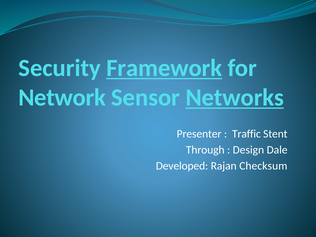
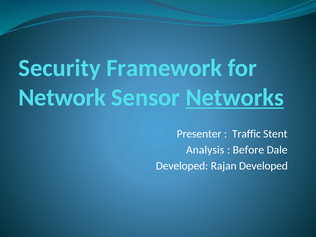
Framework underline: present -> none
Through: Through -> Analysis
Design: Design -> Before
Rajan Checksum: Checksum -> Developed
